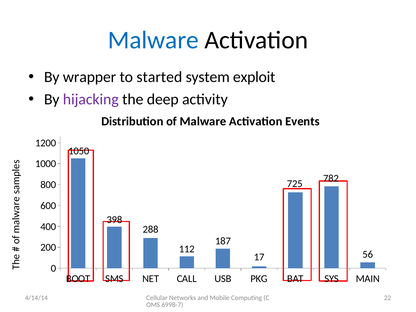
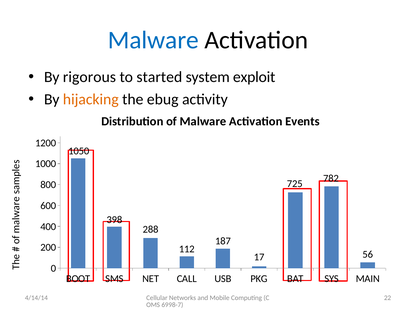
wrapper: wrapper -> rigorous
hijacking colour: purple -> orange
deep: deep -> ebug
